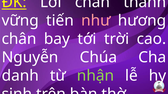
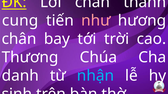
vững: vững -> cung
Nguyễn: Nguyễn -> Thương
nhận colour: light green -> light blue
